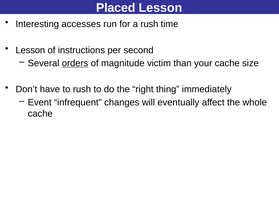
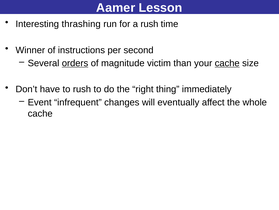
Placed: Placed -> Aamer
accesses: accesses -> thrashing
Lesson at (30, 50): Lesson -> Winner
cache at (227, 63) underline: none -> present
